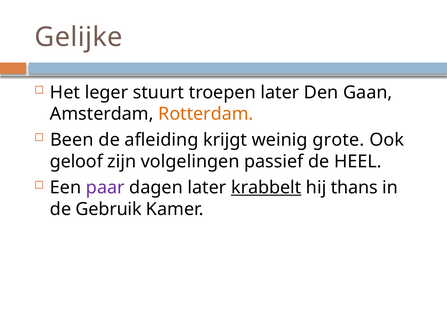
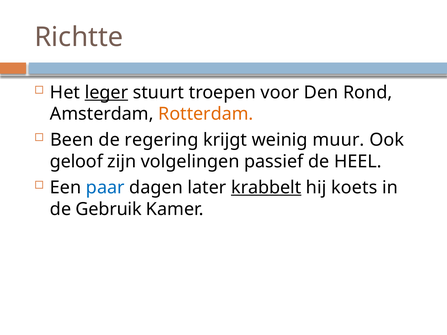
Gelijke: Gelijke -> Richtte
leger underline: none -> present
troepen later: later -> voor
Gaan: Gaan -> Rond
afleiding: afleiding -> regering
grote: grote -> muur
paar colour: purple -> blue
thans: thans -> koets
